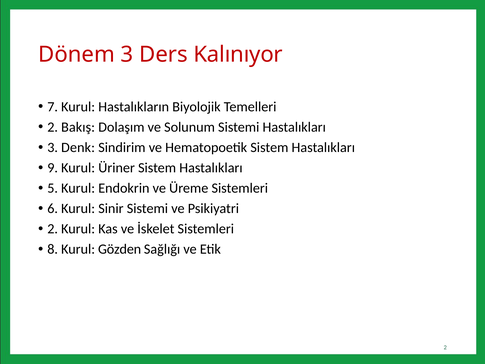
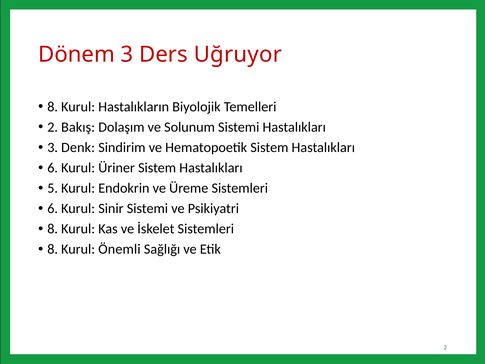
Kalınıyor: Kalınıyor -> Uğruyor
7 at (53, 107): 7 -> 8
9 at (53, 168): 9 -> 6
2 at (53, 229): 2 -> 8
Gözden: Gözden -> Önemli
